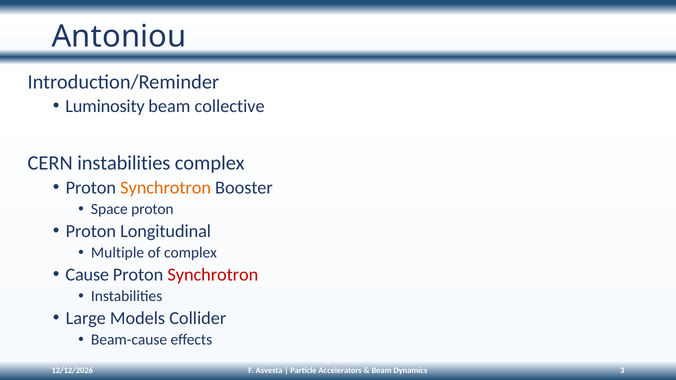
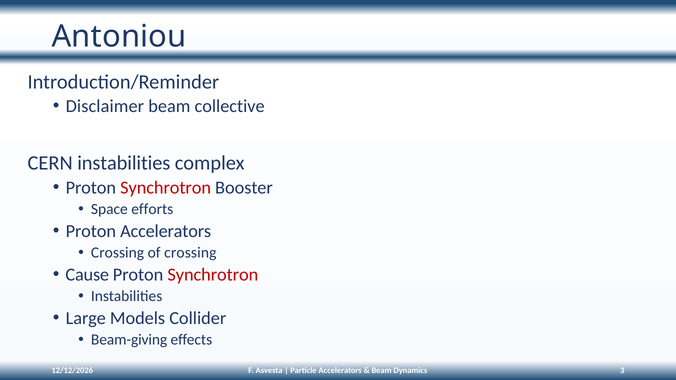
Luminosity: Luminosity -> Disclaimer
Synchrotron at (166, 188) colour: orange -> red
Space proton: proton -> efforts
Proton Longitudinal: Longitudinal -> Accelerators
Multiple at (118, 253): Multiple -> Crossing
of complex: complex -> crossing
Beam-cause: Beam-cause -> Beam-giving
